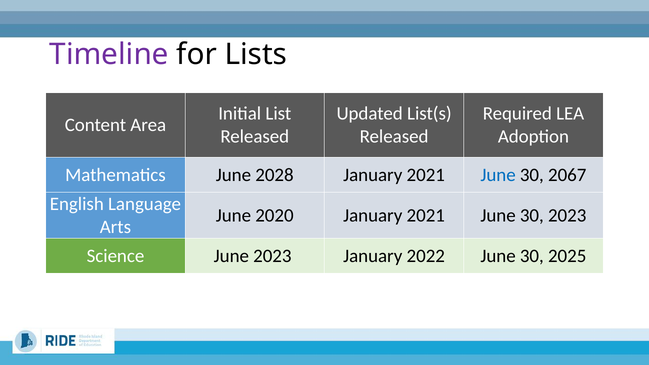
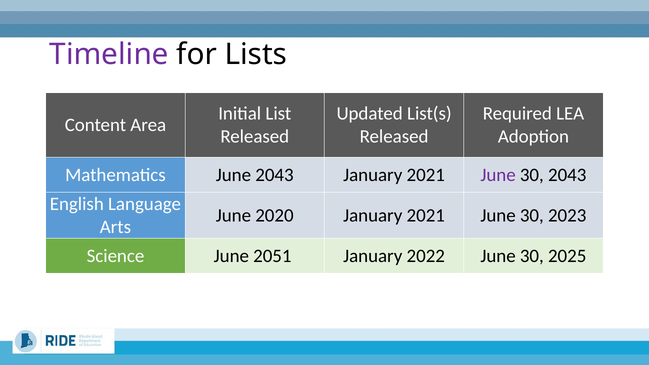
June 2028: 2028 -> 2043
June at (498, 175) colour: blue -> purple
30 2067: 2067 -> 2043
June 2023: 2023 -> 2051
